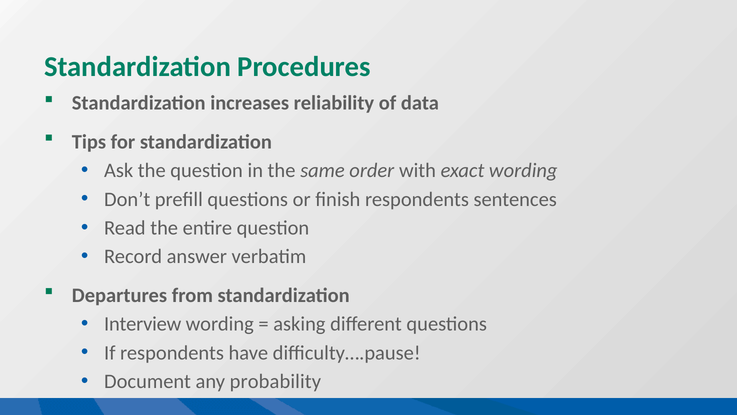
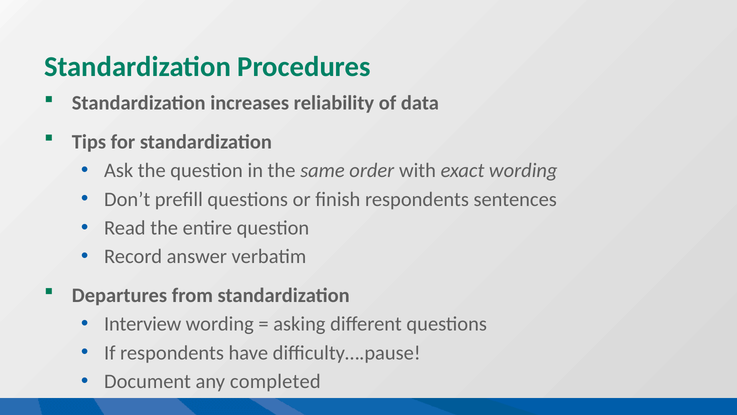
probability: probability -> completed
